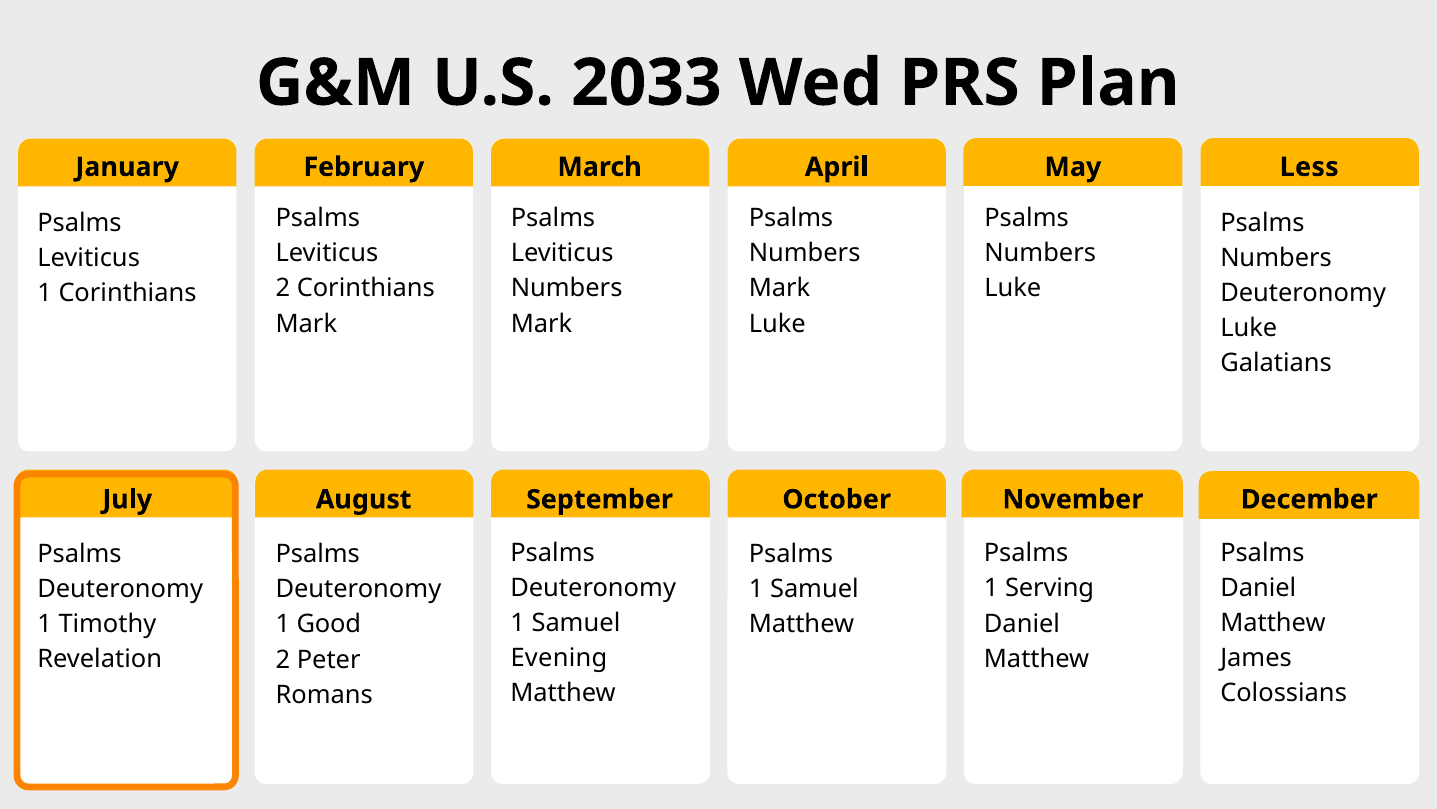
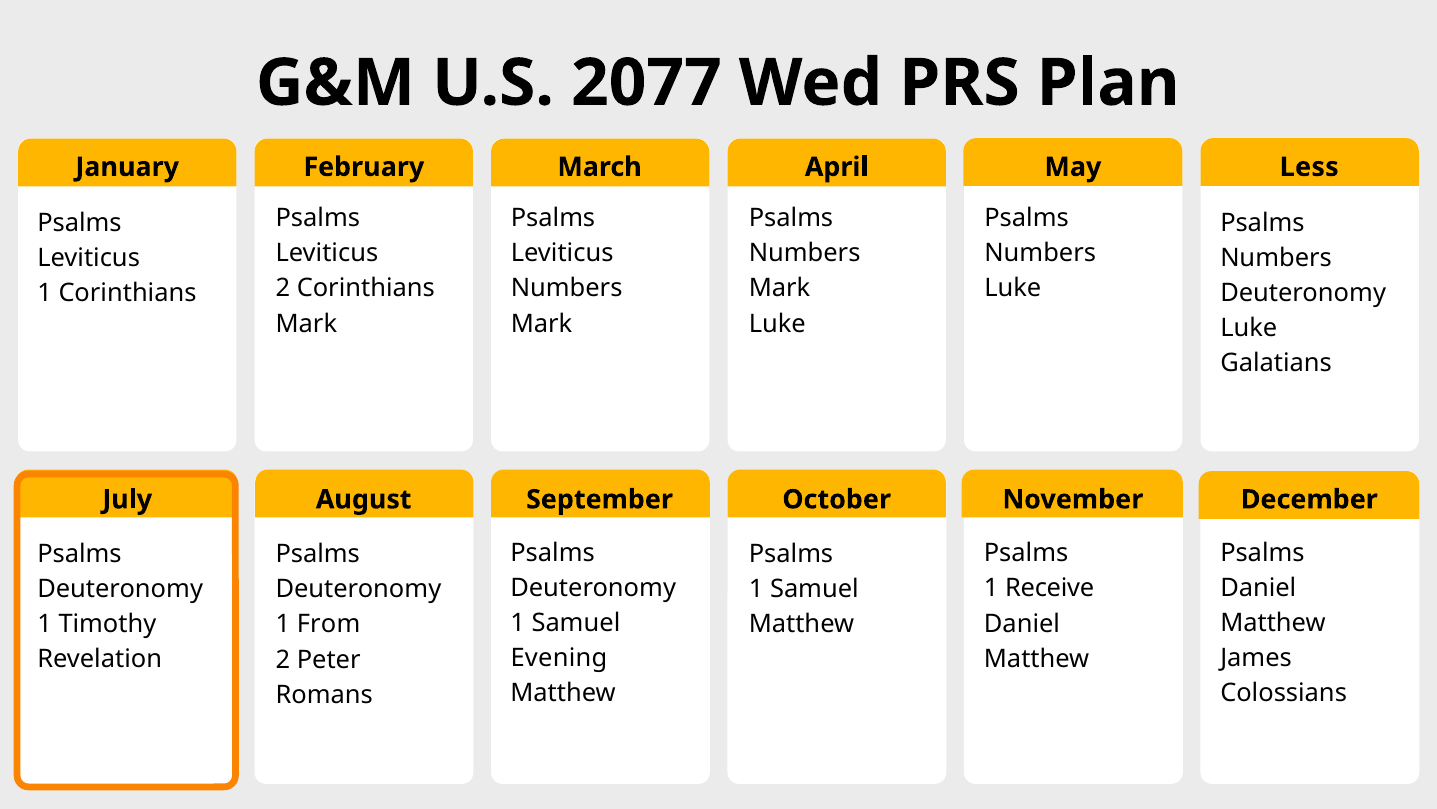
2033: 2033 -> 2077
Serving: Serving -> Receive
Good: Good -> From
